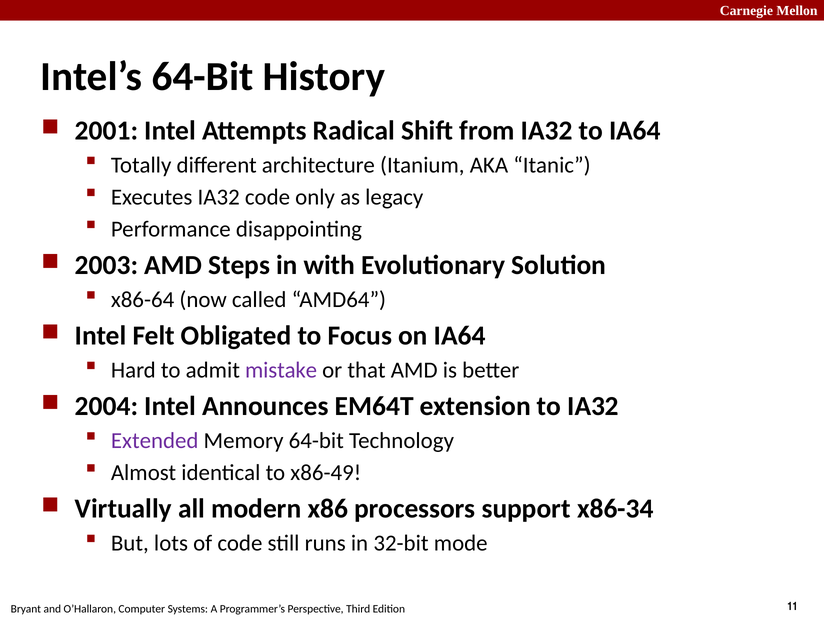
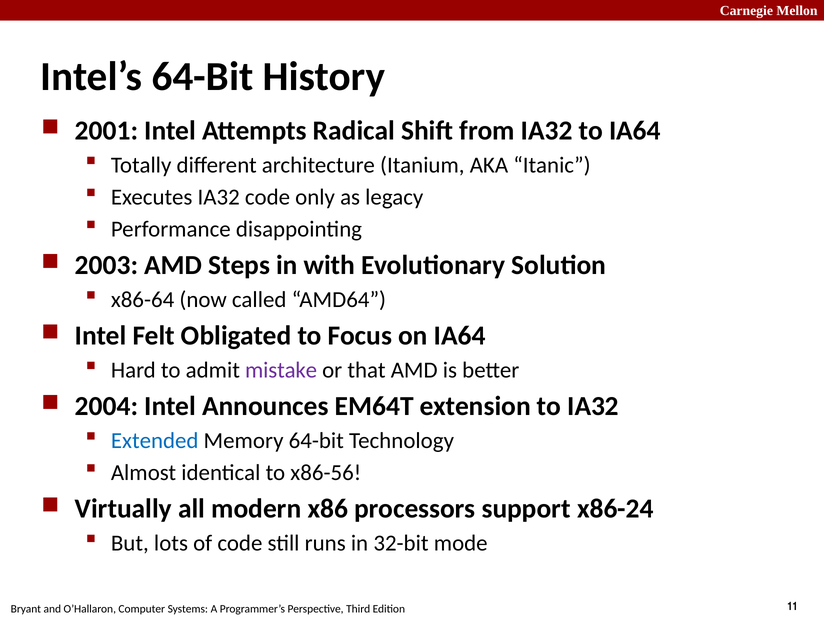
Extended colour: purple -> blue
x86-49: x86-49 -> x86-56
x86-34: x86-34 -> x86-24
